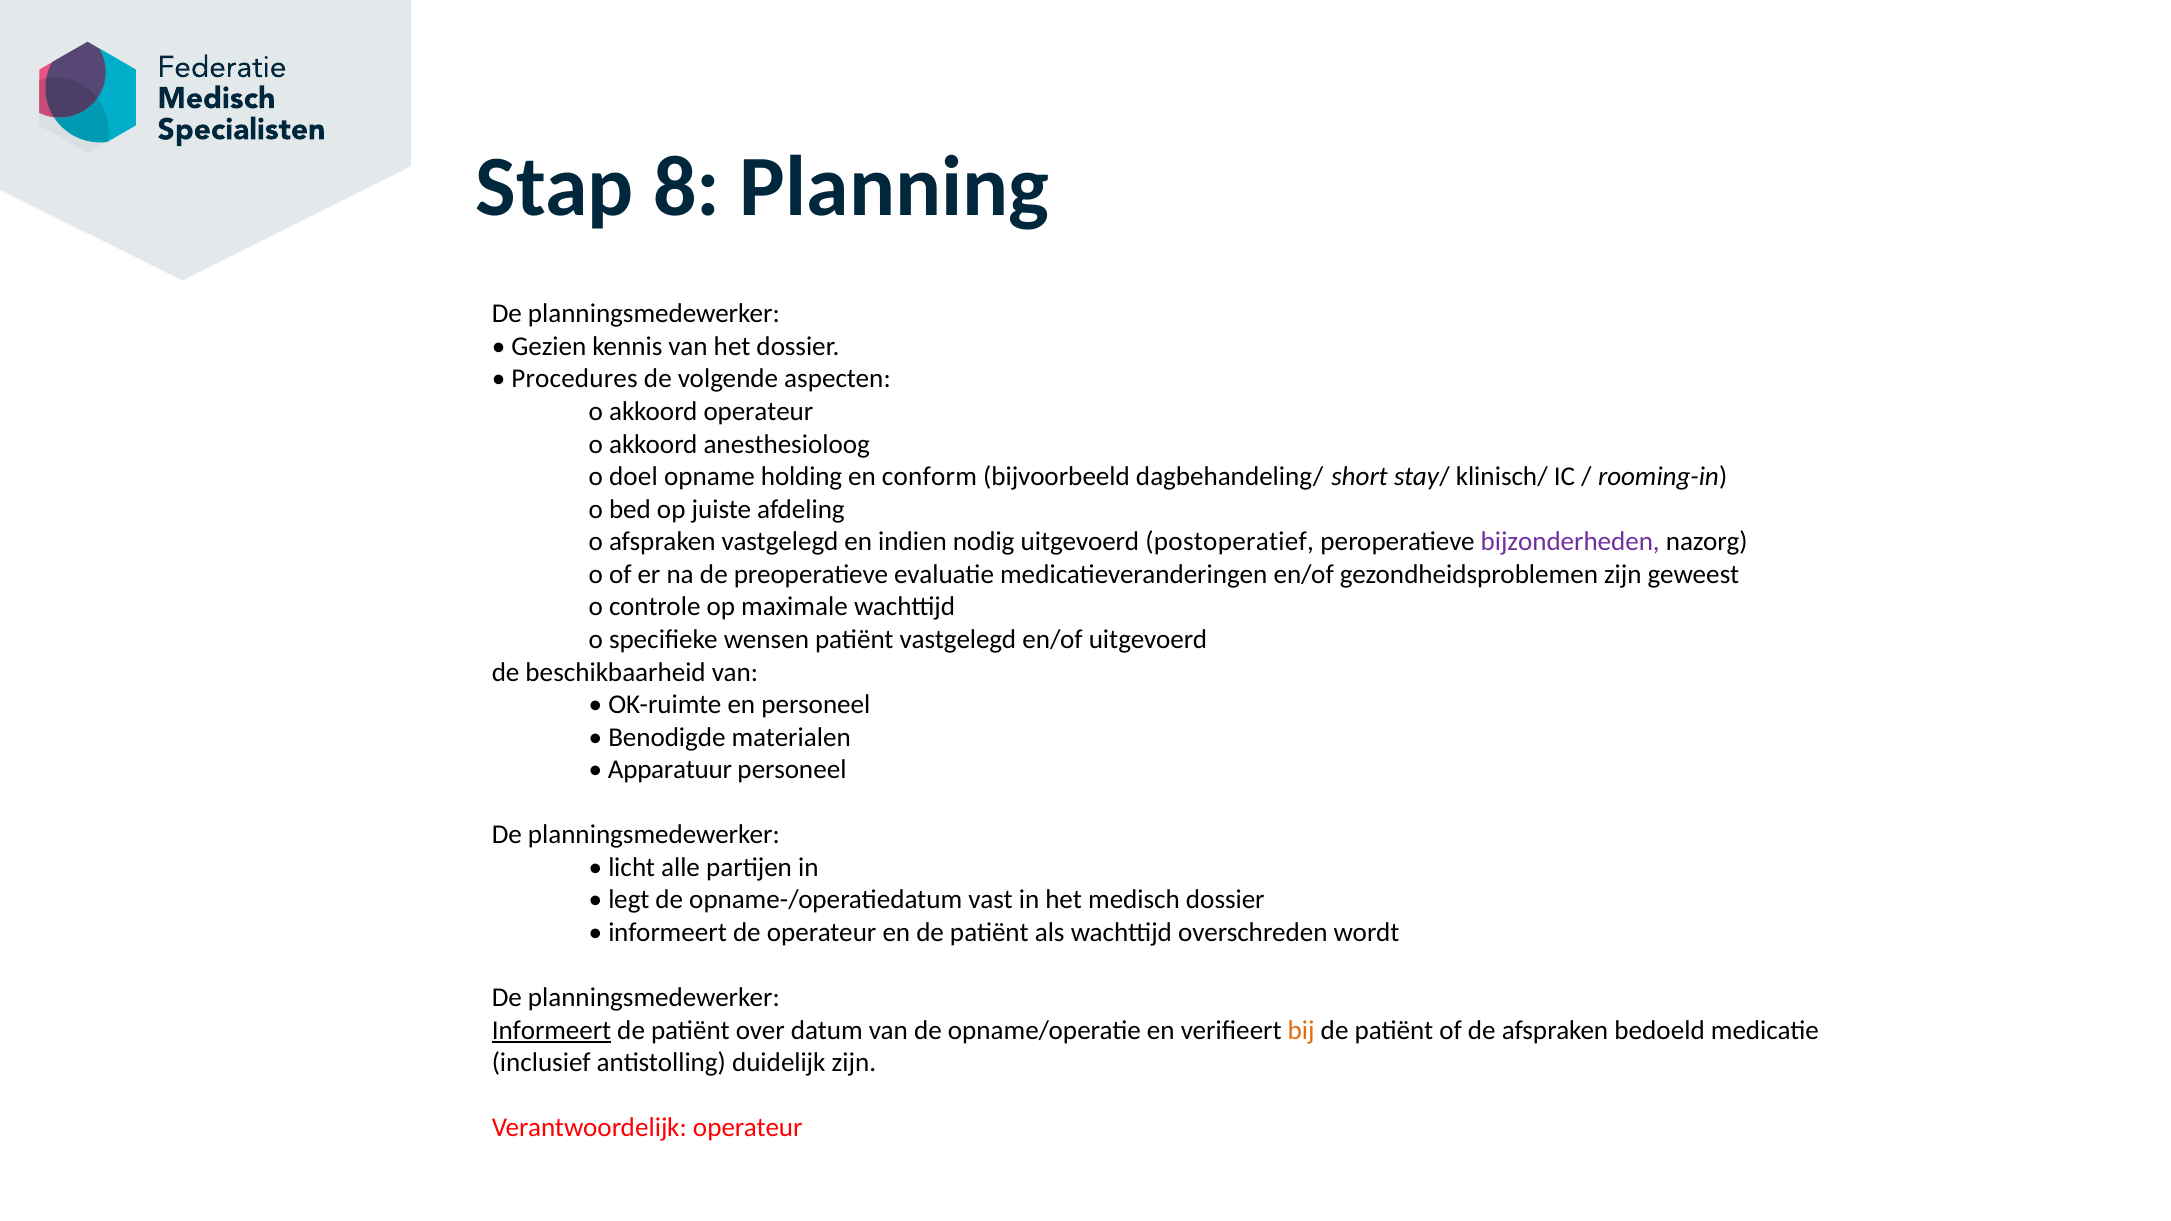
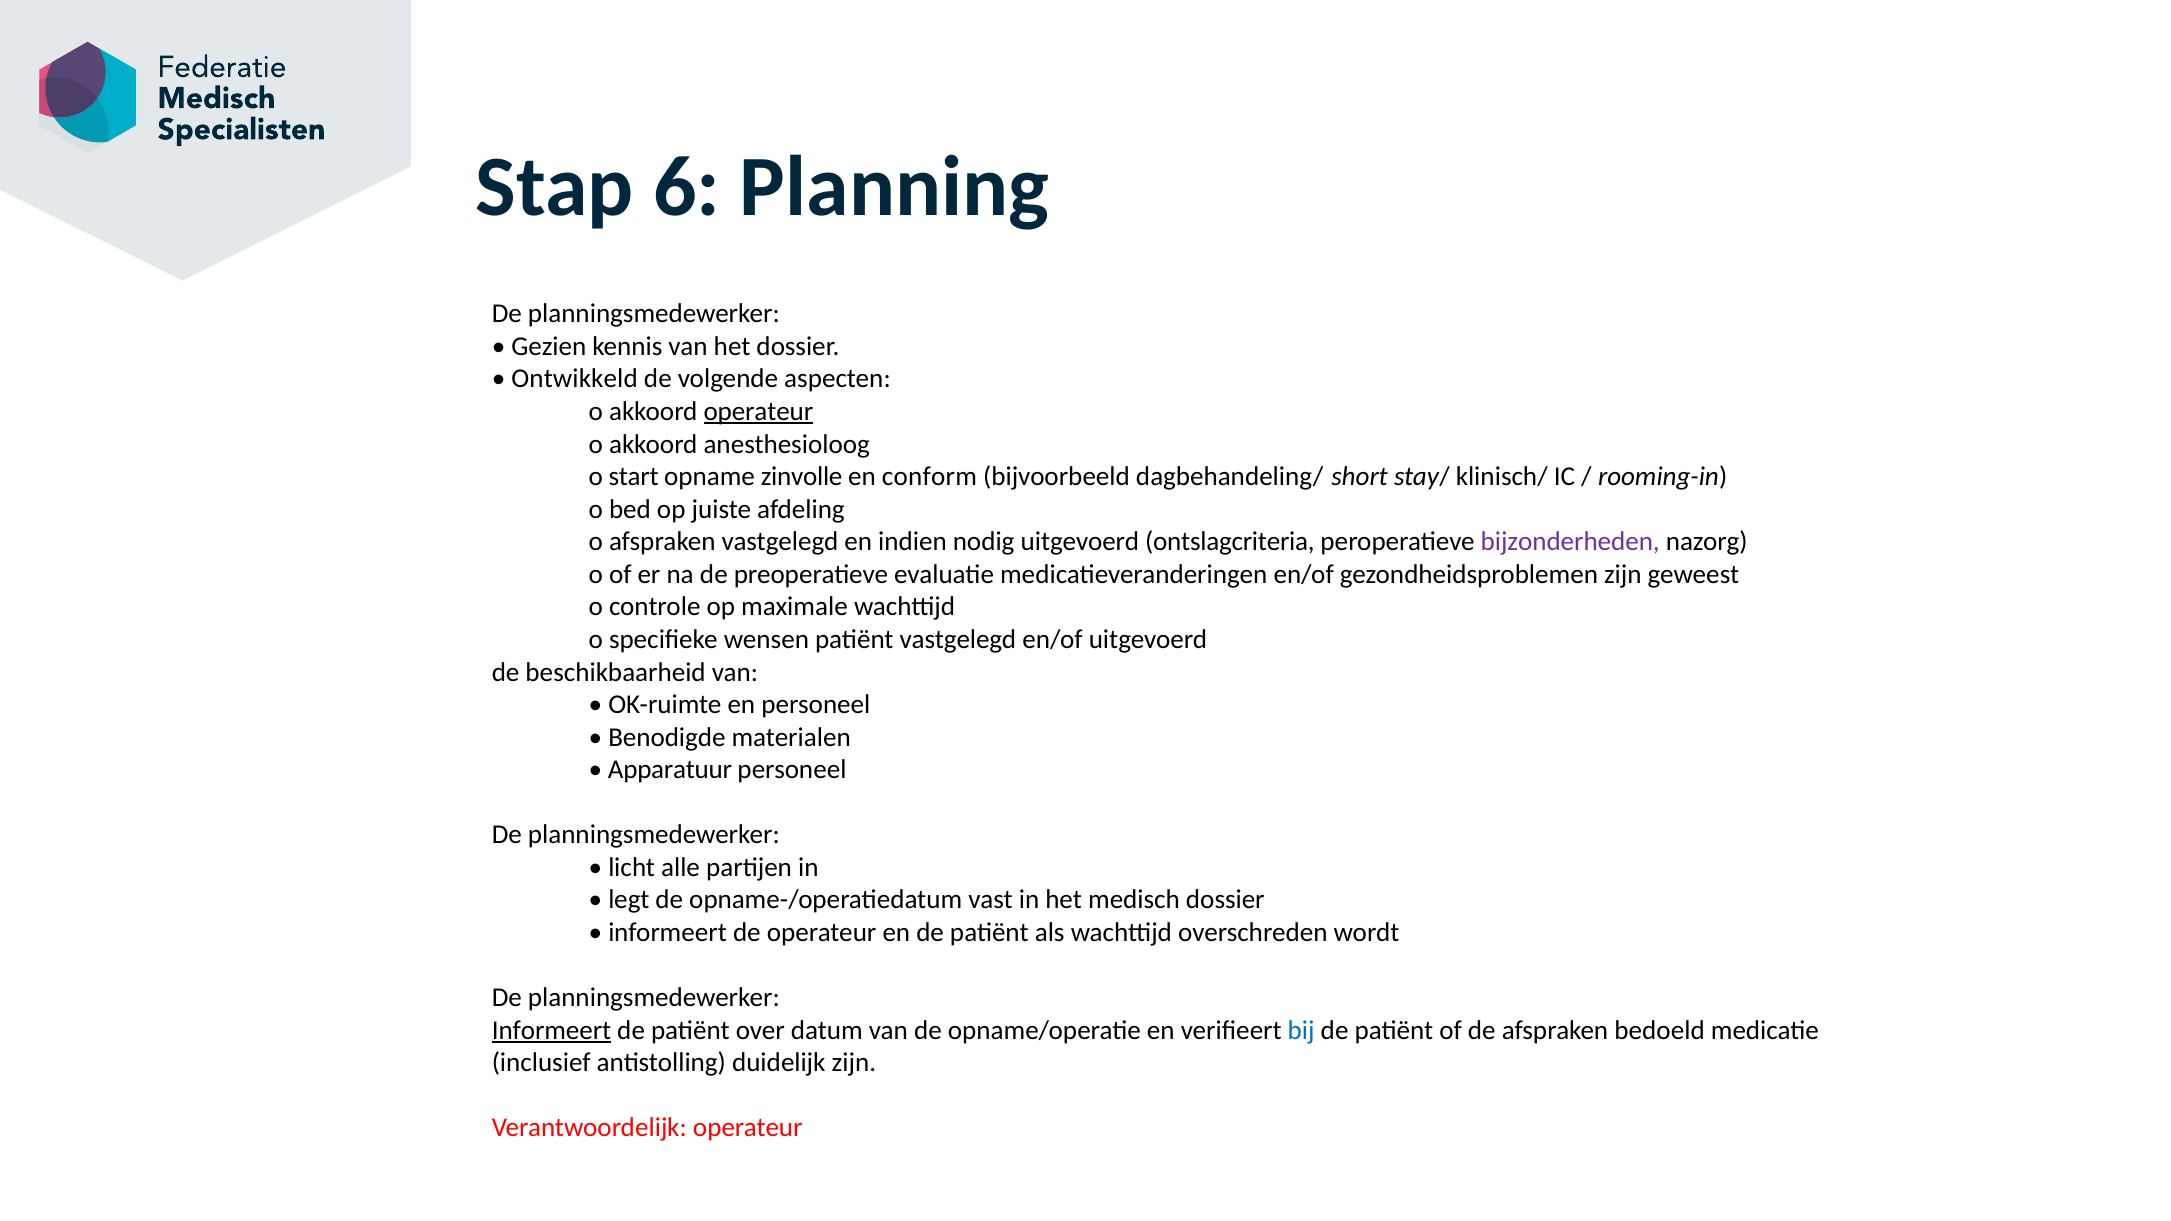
8: 8 -> 6
Procedures: Procedures -> Ontwikkeld
operateur at (758, 412) underline: none -> present
doel: doel -> start
holding: holding -> zinvolle
postoperatief: postoperatief -> ontslagcriteria
bij colour: orange -> blue
